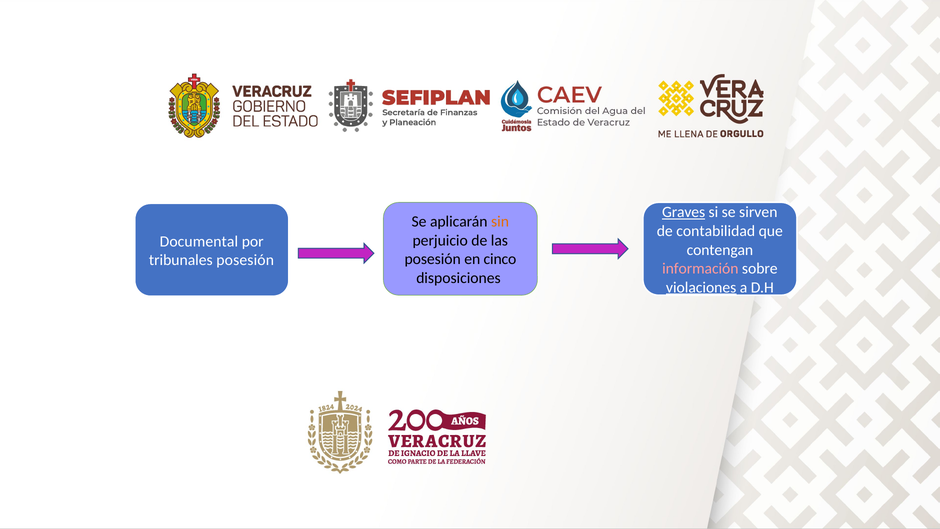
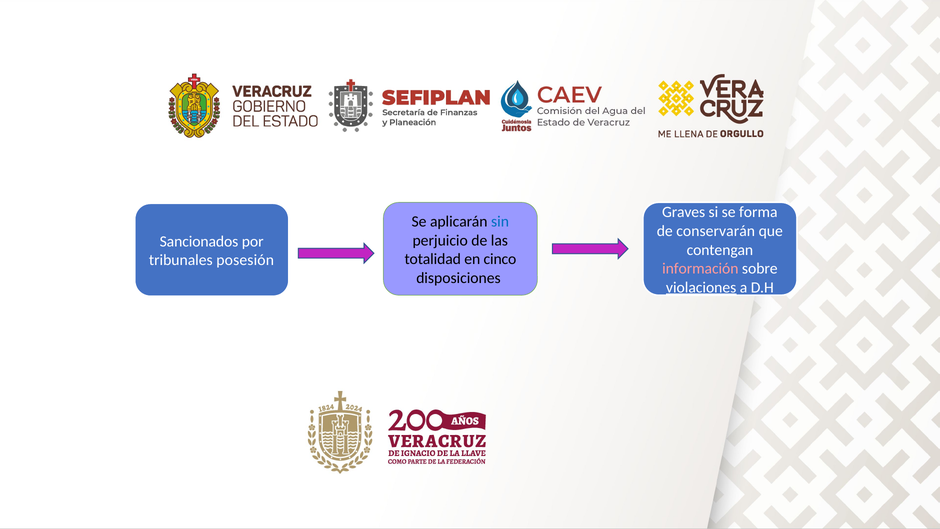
Graves underline: present -> none
sirven: sirven -> forma
sin colour: orange -> blue
contabilidad: contabilidad -> conservarán
Documental: Documental -> Sancionados
posesión at (433, 259): posesión -> totalidad
